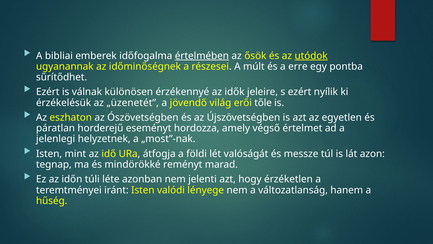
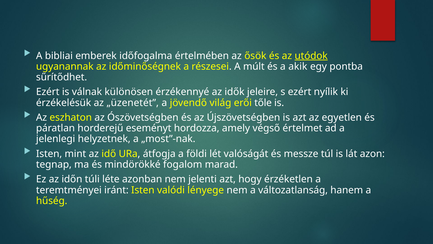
értelmében underline: present -> none
erre: erre -> akik
reményt: reményt -> fogalom
